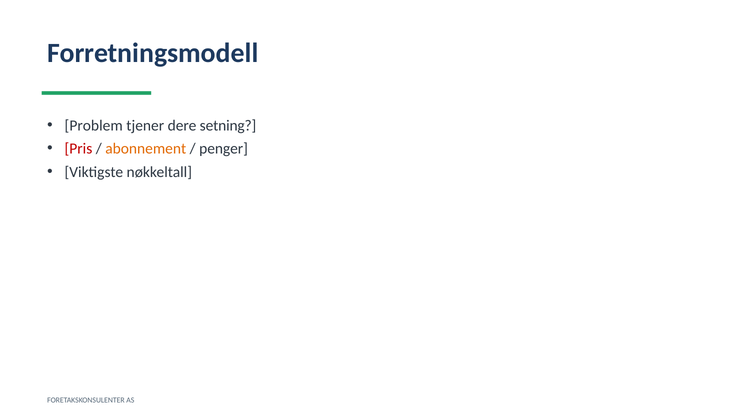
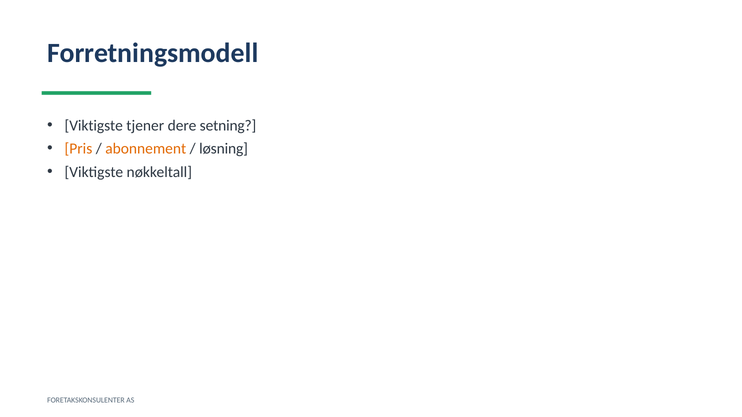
Problem at (94, 126): Problem -> Viktigste
Pris colour: red -> orange
penger: penger -> løsning
